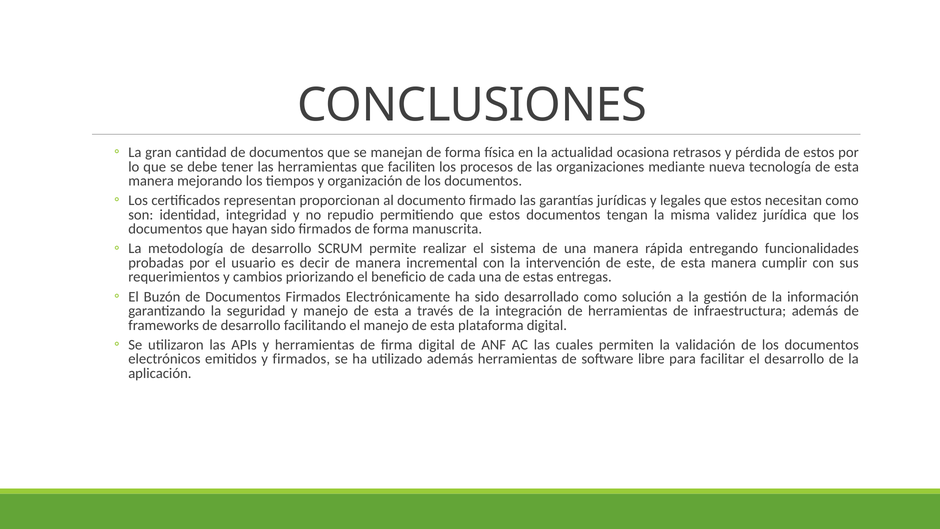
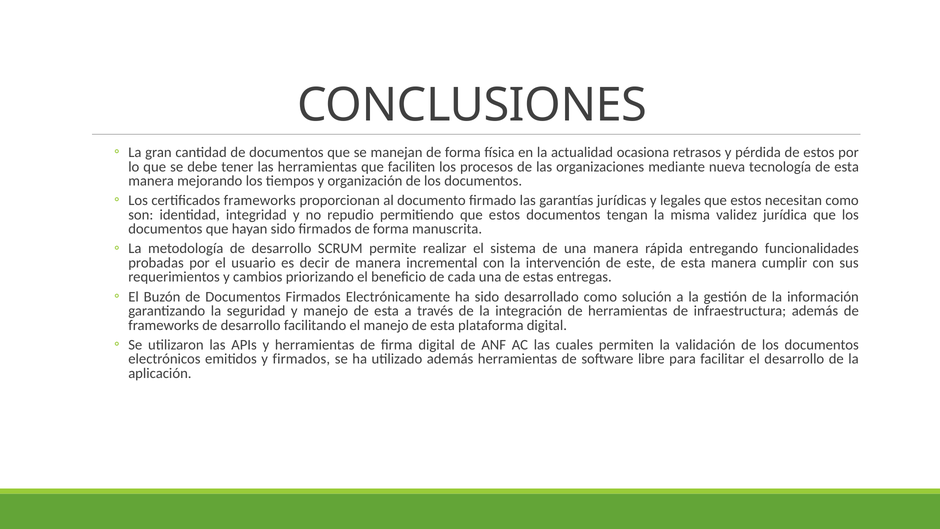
certificados representan: representan -> frameworks
